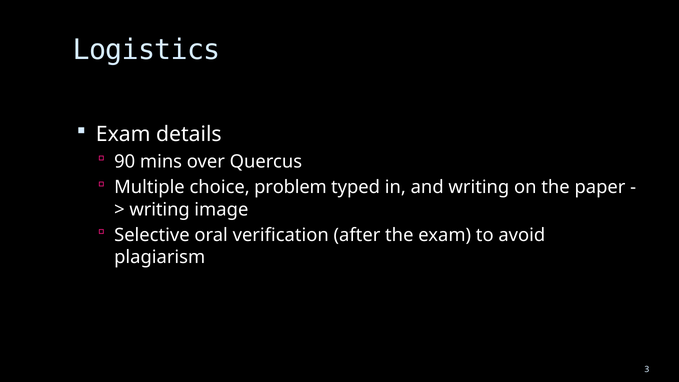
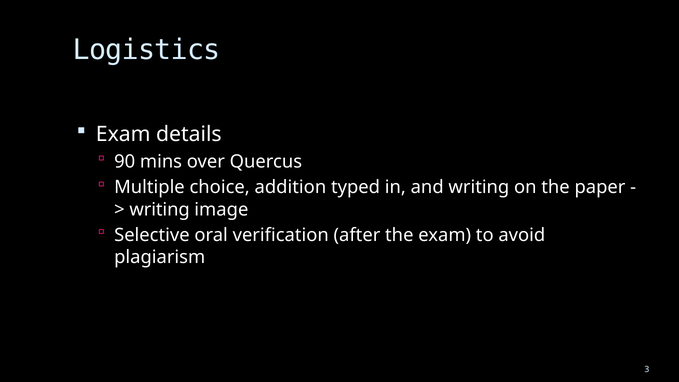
problem: problem -> addition
